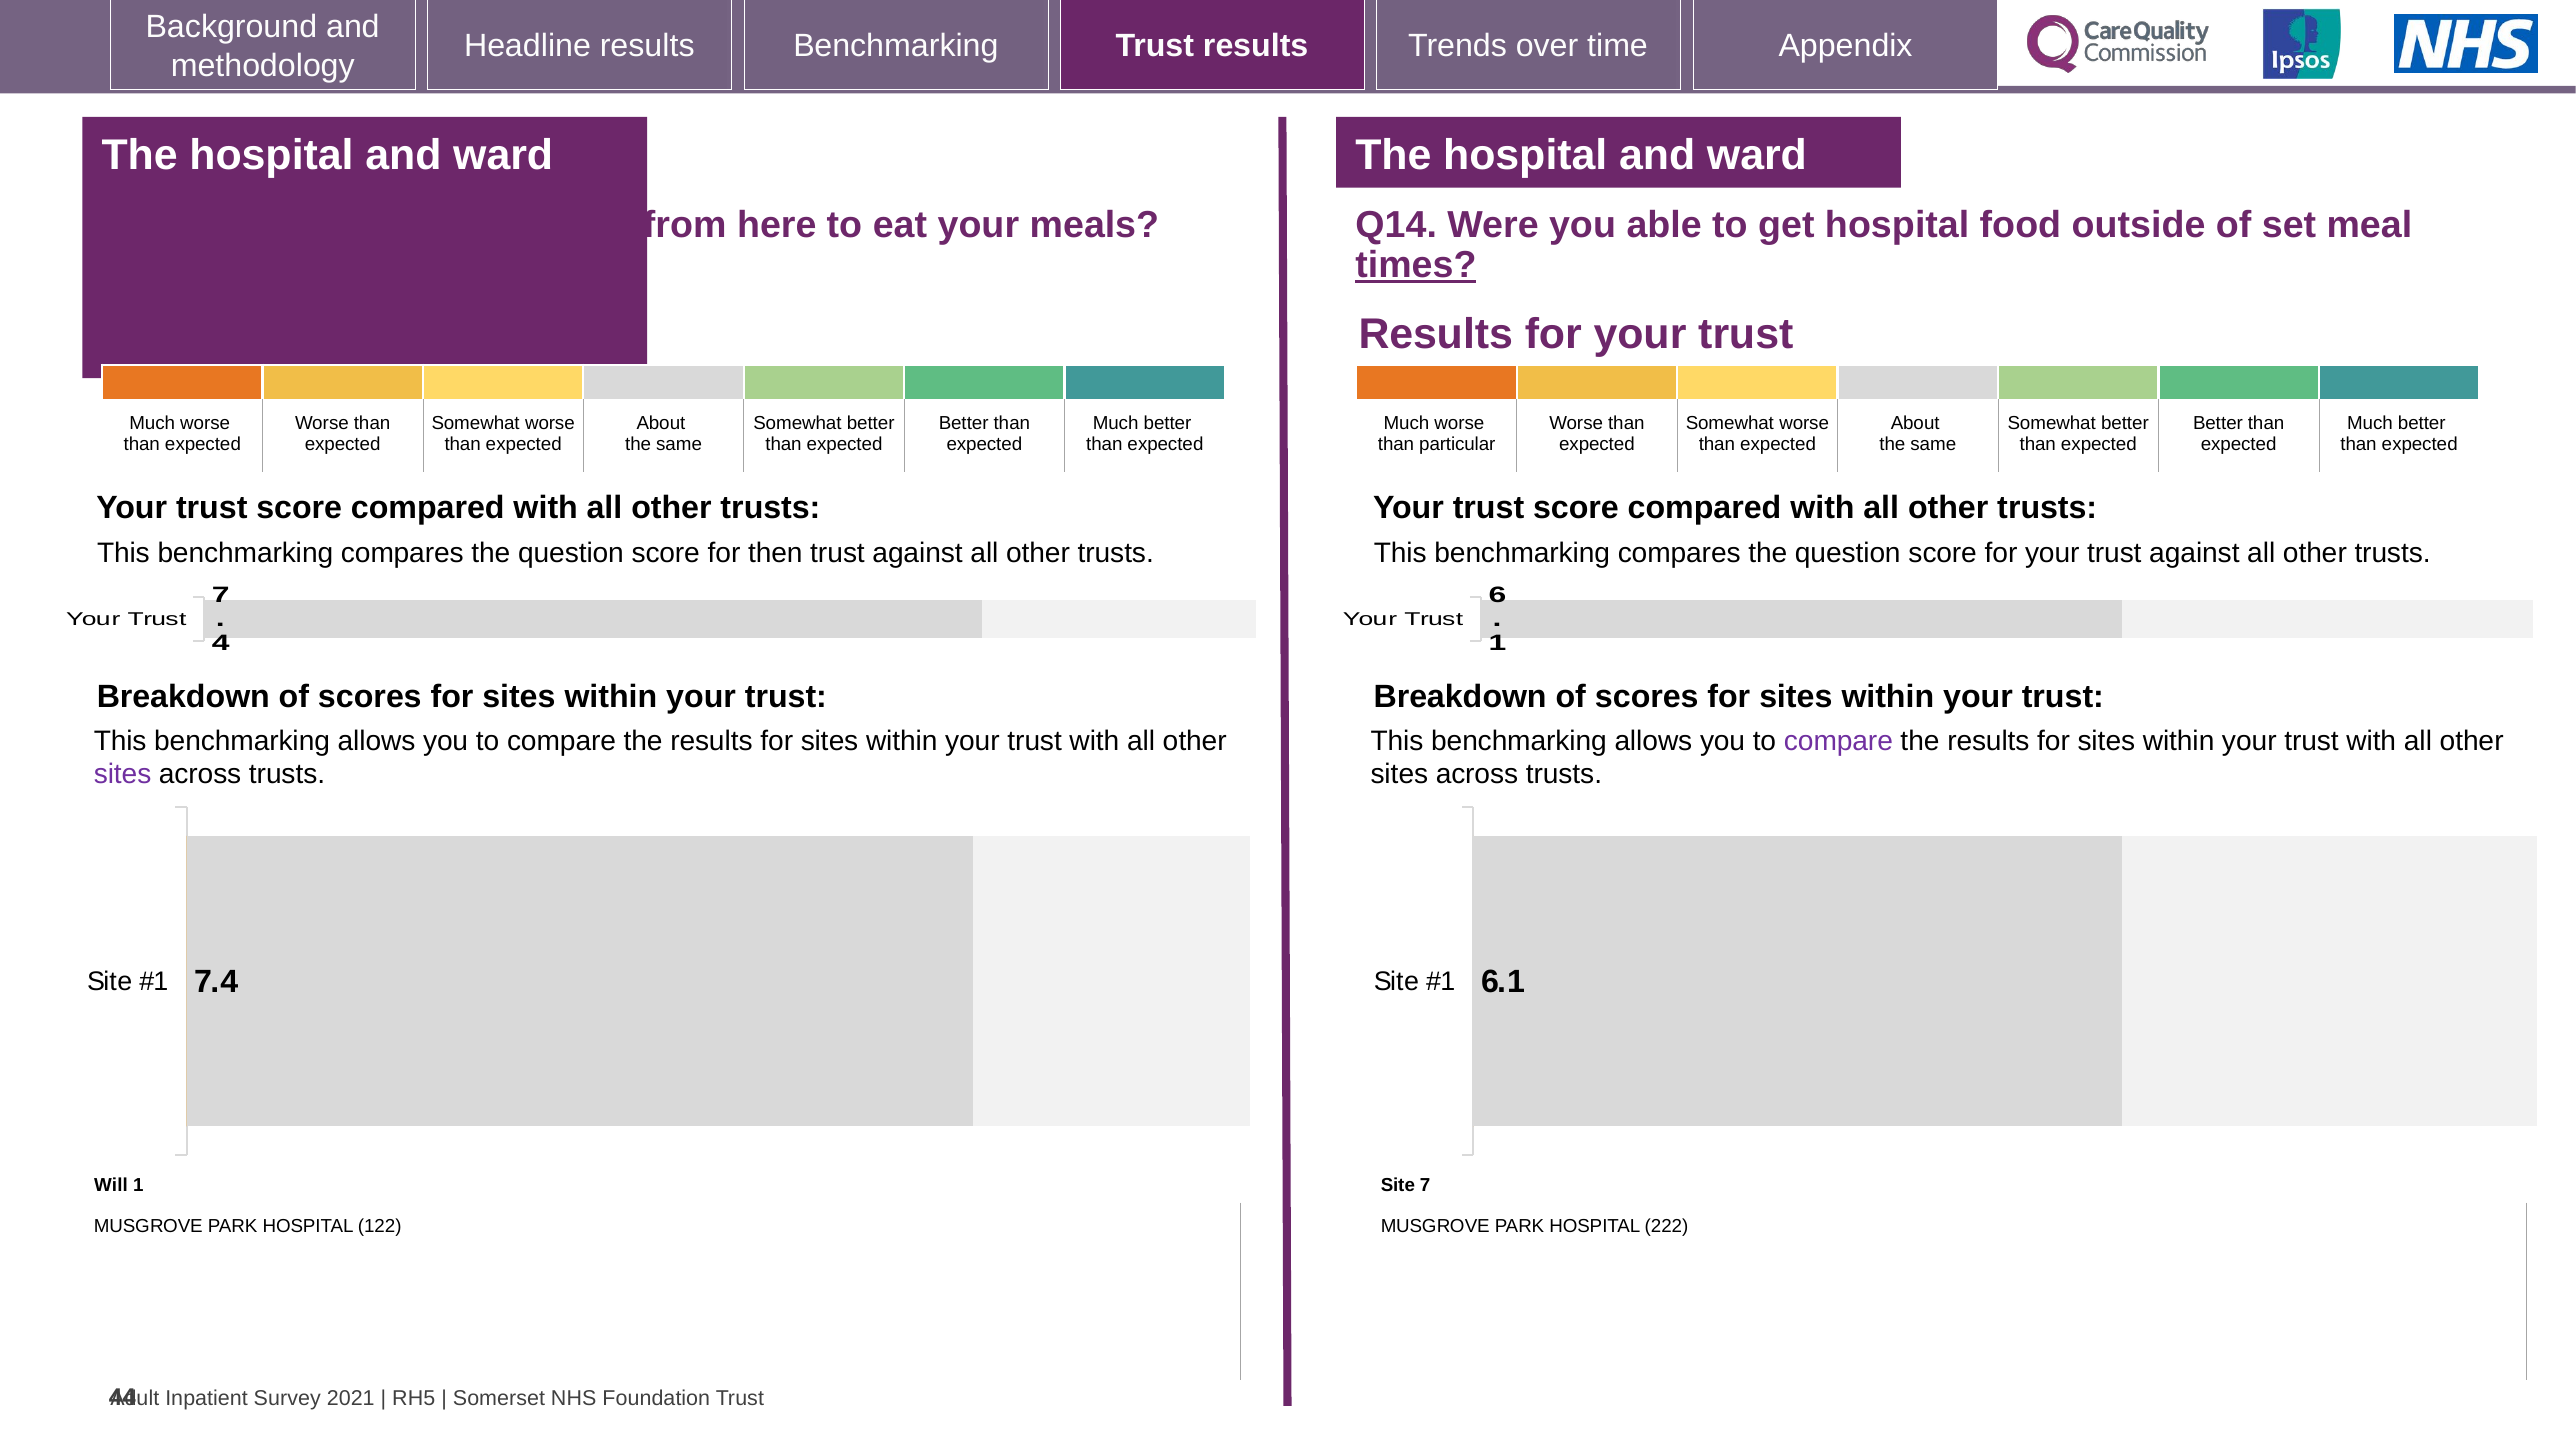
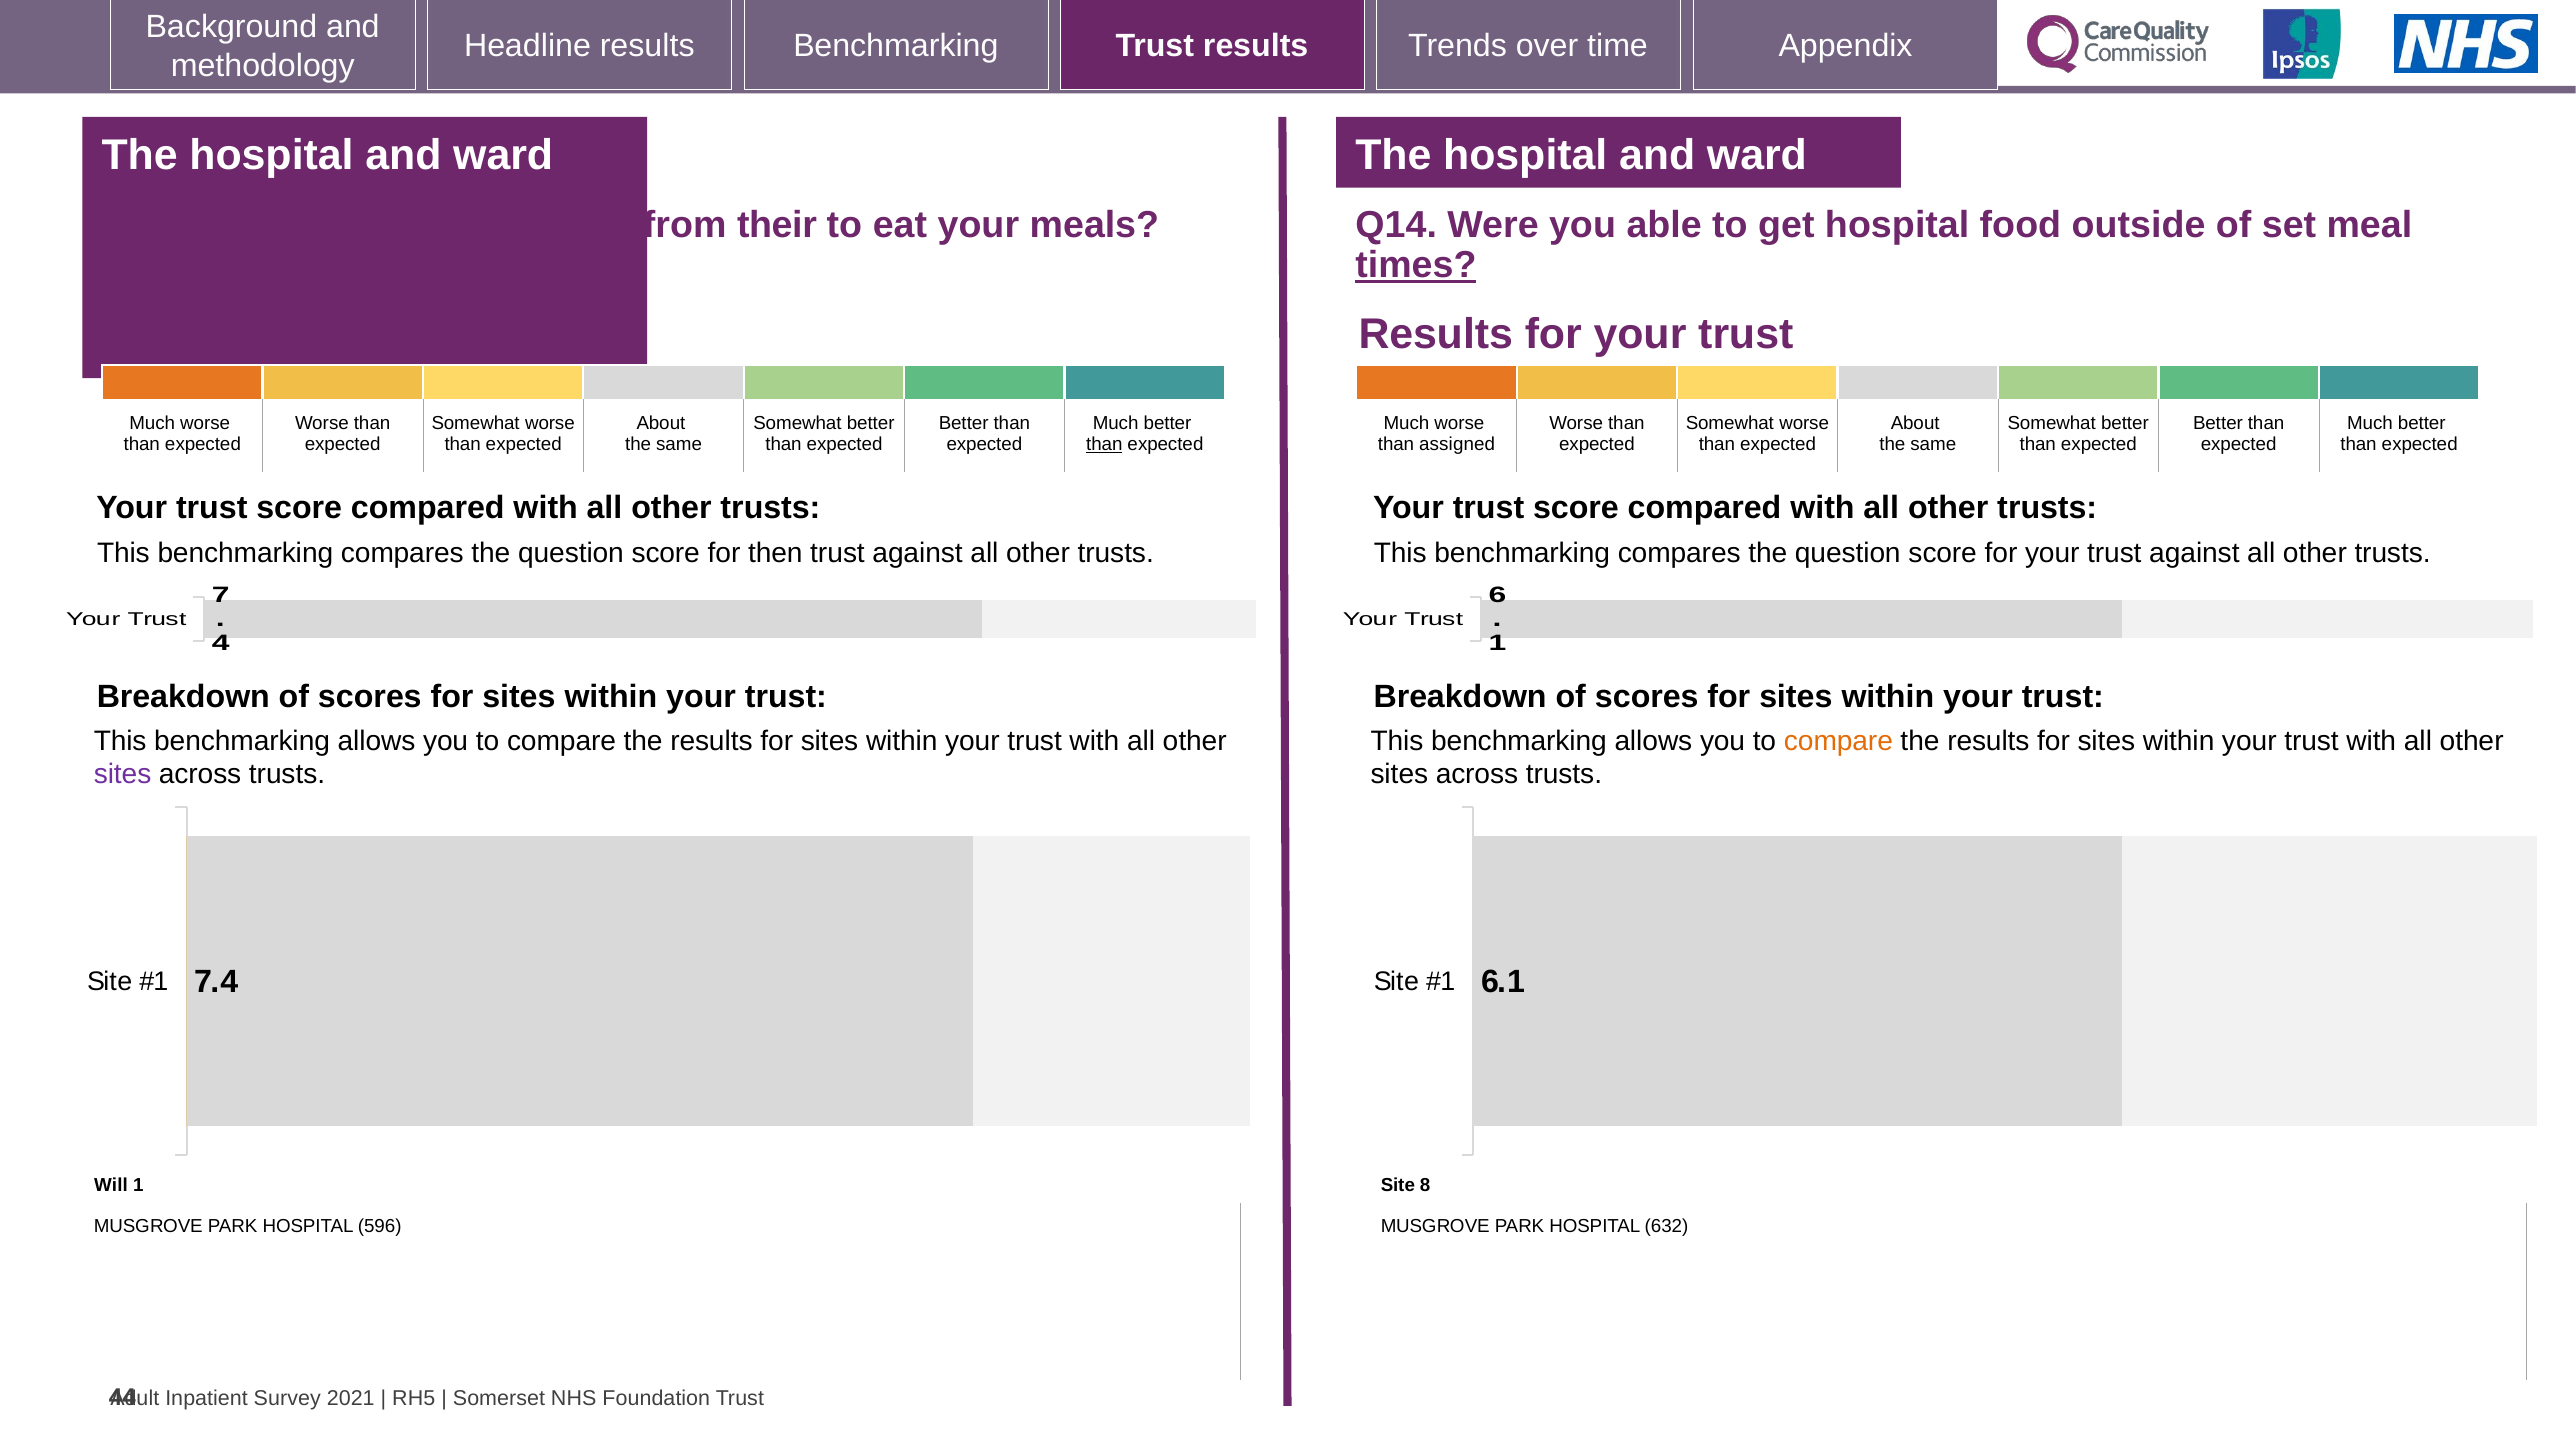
here: here -> their
than at (1104, 444) underline: none -> present
particular: particular -> assigned
compare at (1838, 741) colour: purple -> orange
Site 7: 7 -> 8
122: 122 -> 596
222: 222 -> 632
